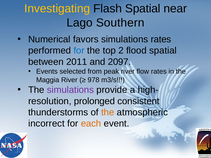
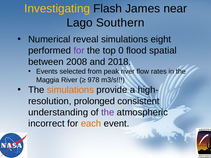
Flash Spatial: Spatial -> James
favors: favors -> reveal
simulations rates: rates -> eight
for at (79, 51) colour: blue -> purple
2: 2 -> 0
2011: 2011 -> 2008
2097: 2097 -> 2018
simulations at (70, 90) colour: purple -> orange
thunderstorms: thunderstorms -> understanding
the at (108, 113) colour: orange -> purple
